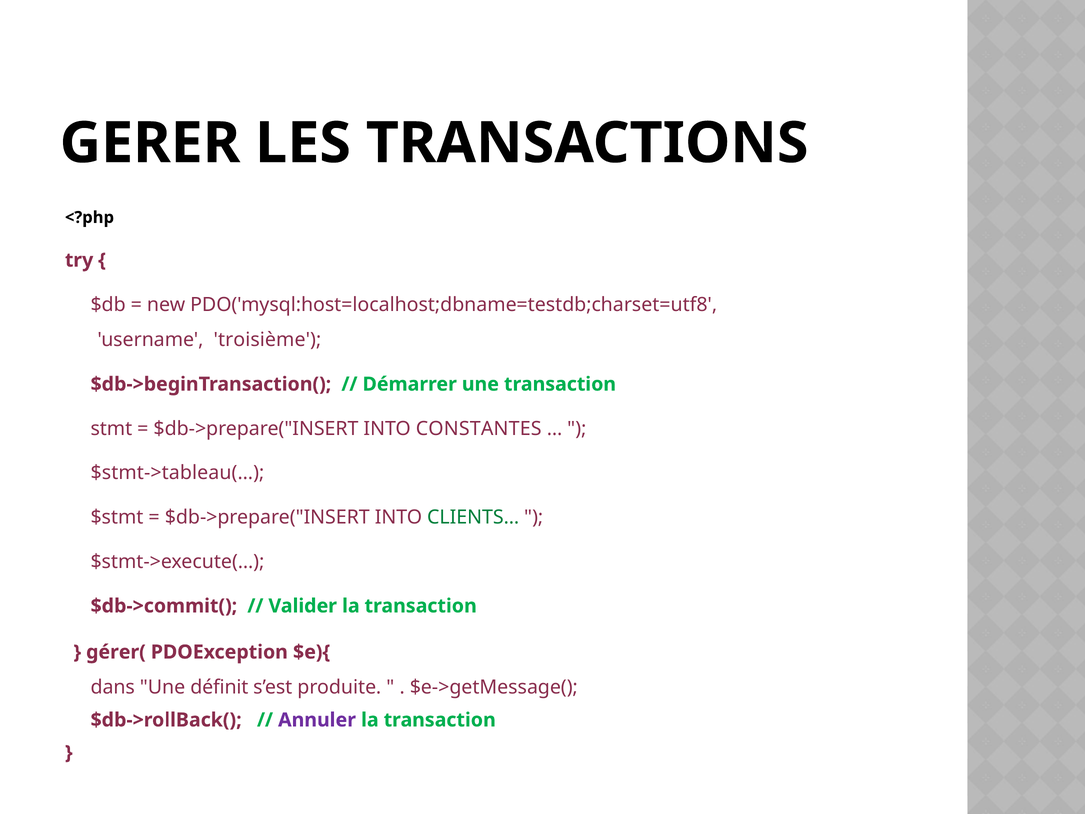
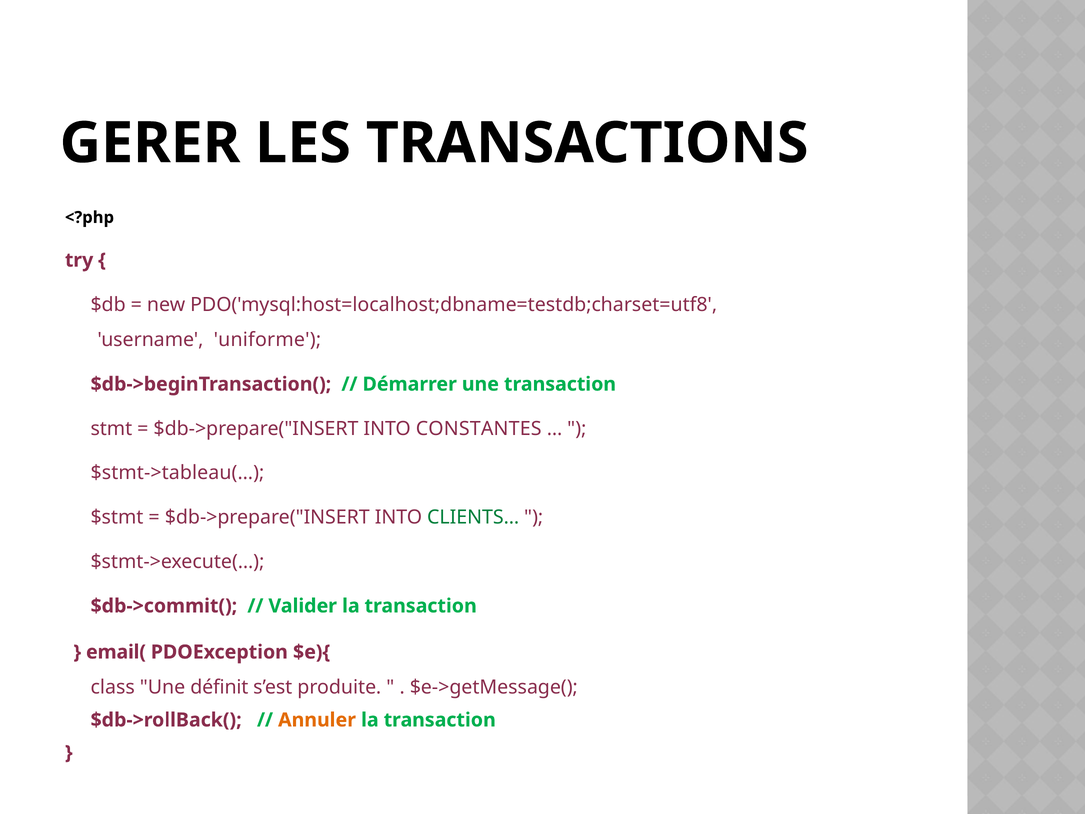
troisième: troisième -> uniforme
gérer(: gérer( -> email(
dans: dans -> class
Annuler colour: purple -> orange
